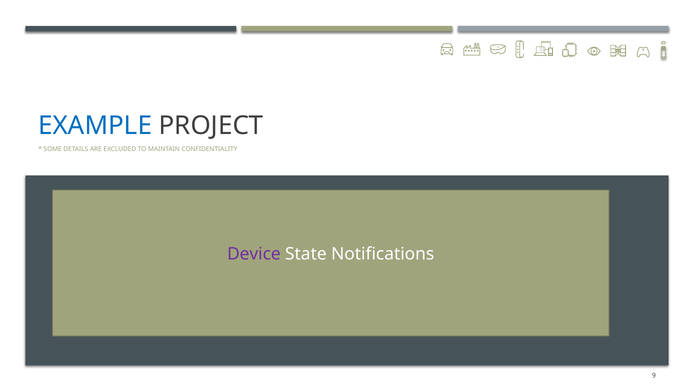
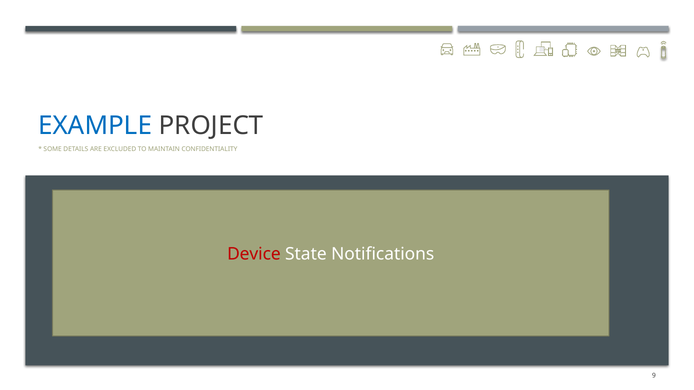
Device colour: purple -> red
